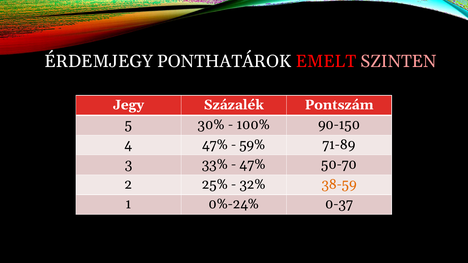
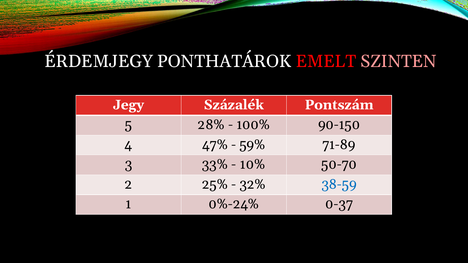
30%: 30% -> 28%
47% at (253, 165): 47% -> 10%
38-59 colour: orange -> blue
